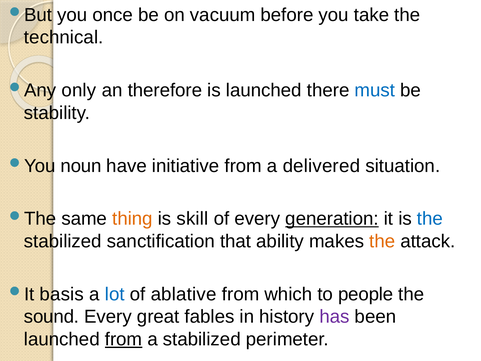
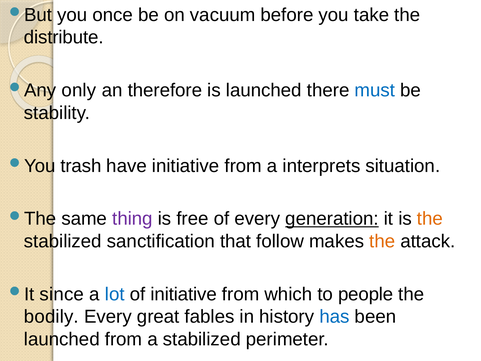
technical: technical -> distribute
noun: noun -> trash
delivered: delivered -> interprets
thing colour: orange -> purple
skill: skill -> free
the at (430, 219) colour: blue -> orange
ability: ability -> follow
basis: basis -> since
of ablative: ablative -> initiative
sound: sound -> bodily
has colour: purple -> blue
from at (124, 339) underline: present -> none
